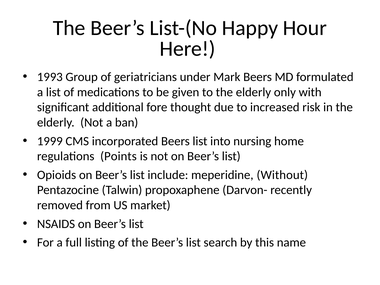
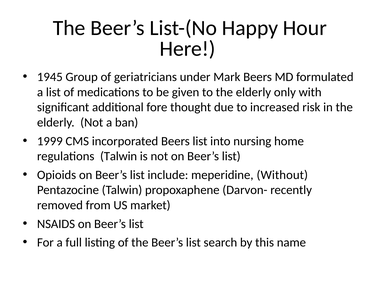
1993: 1993 -> 1945
regulations Points: Points -> Talwin
